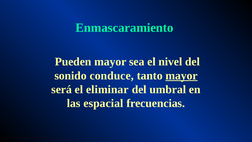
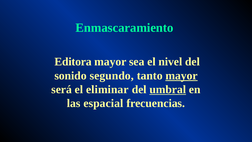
Pueden: Pueden -> Editora
conduce: conduce -> segundo
umbral underline: none -> present
